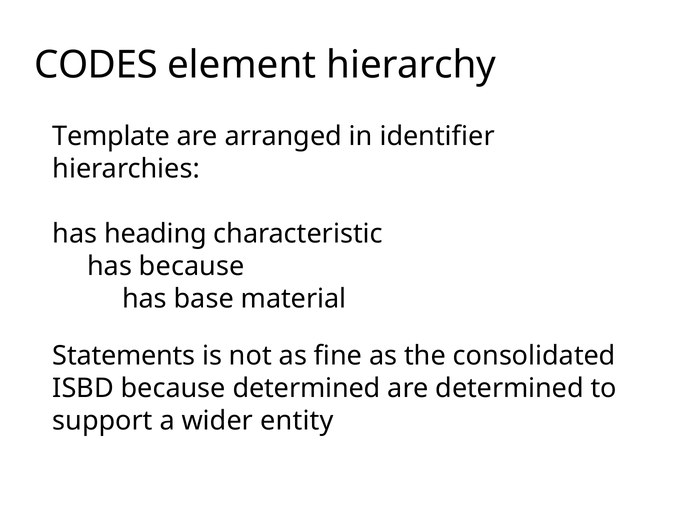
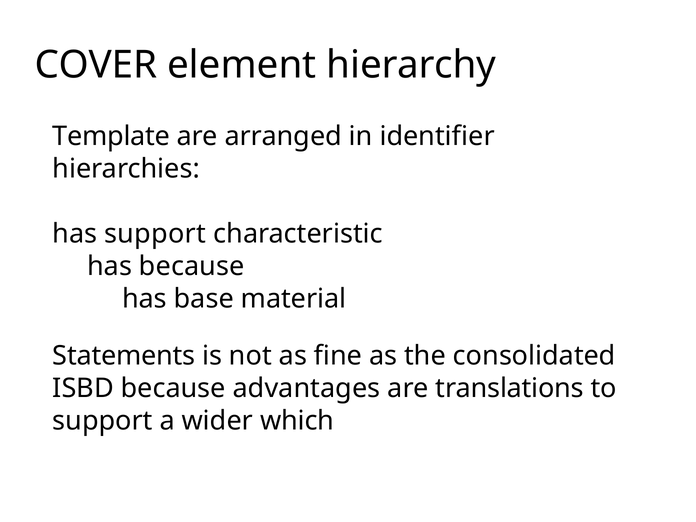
CODES: CODES -> COVER
has heading: heading -> support
because determined: determined -> advantages
are determined: determined -> translations
entity: entity -> which
